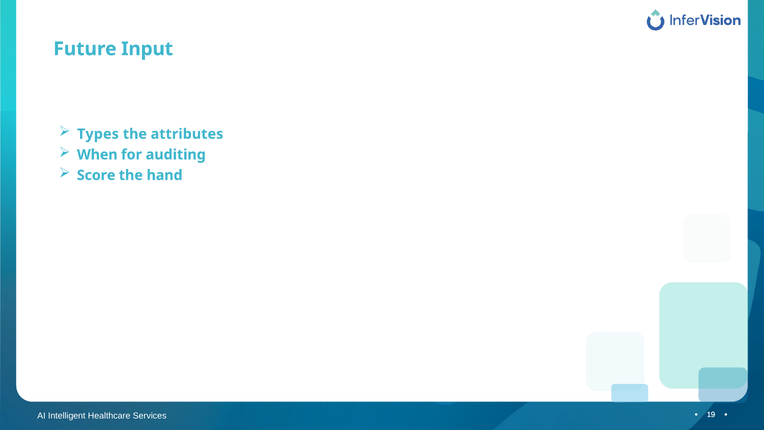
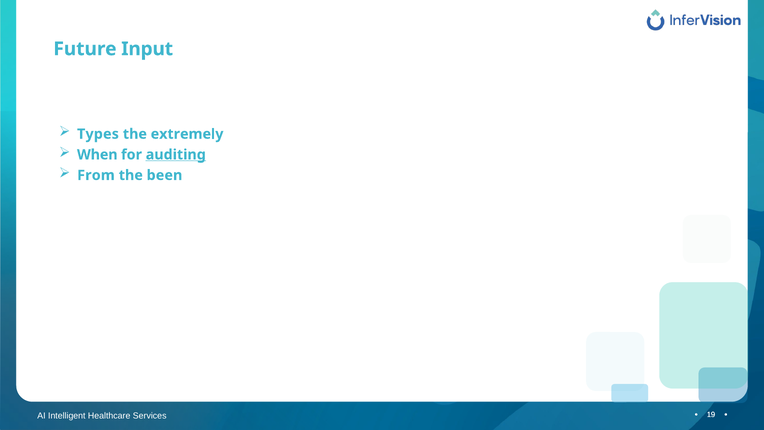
attributes: attributes -> extremely
auditing underline: none -> present
Score: Score -> From
hand: hand -> been
